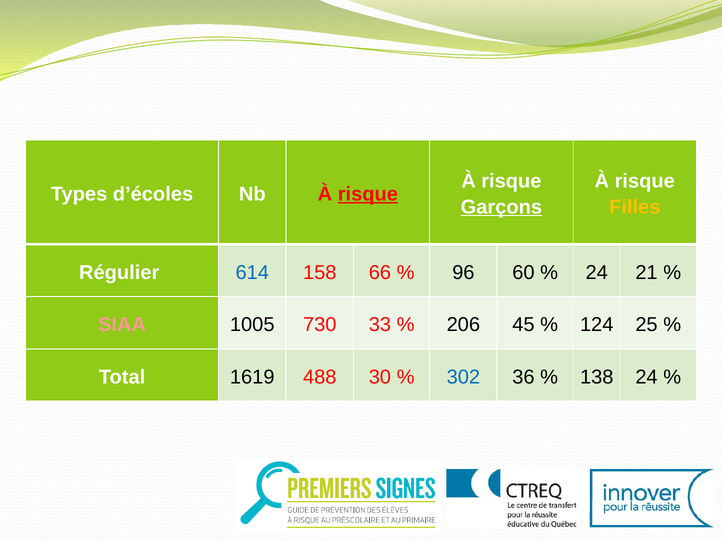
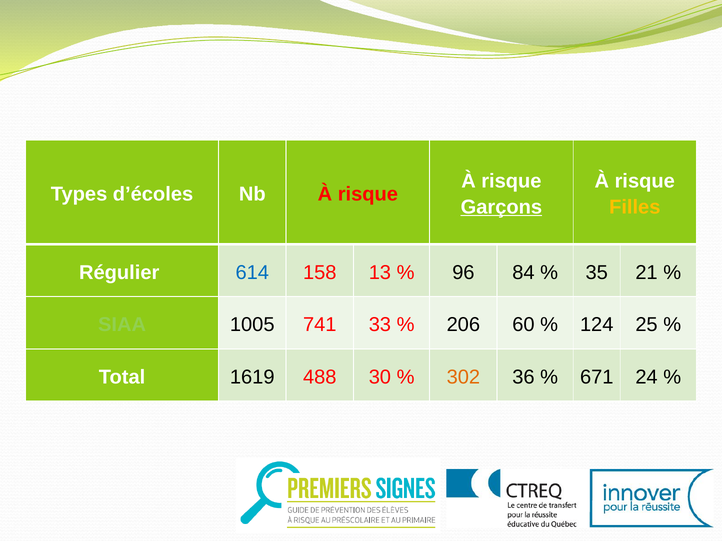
risque at (368, 194) underline: present -> none
66: 66 -> 13
60: 60 -> 84
24 at (597, 273): 24 -> 35
SIAA colour: pink -> light green
730: 730 -> 741
45: 45 -> 60
302 colour: blue -> orange
138: 138 -> 671
